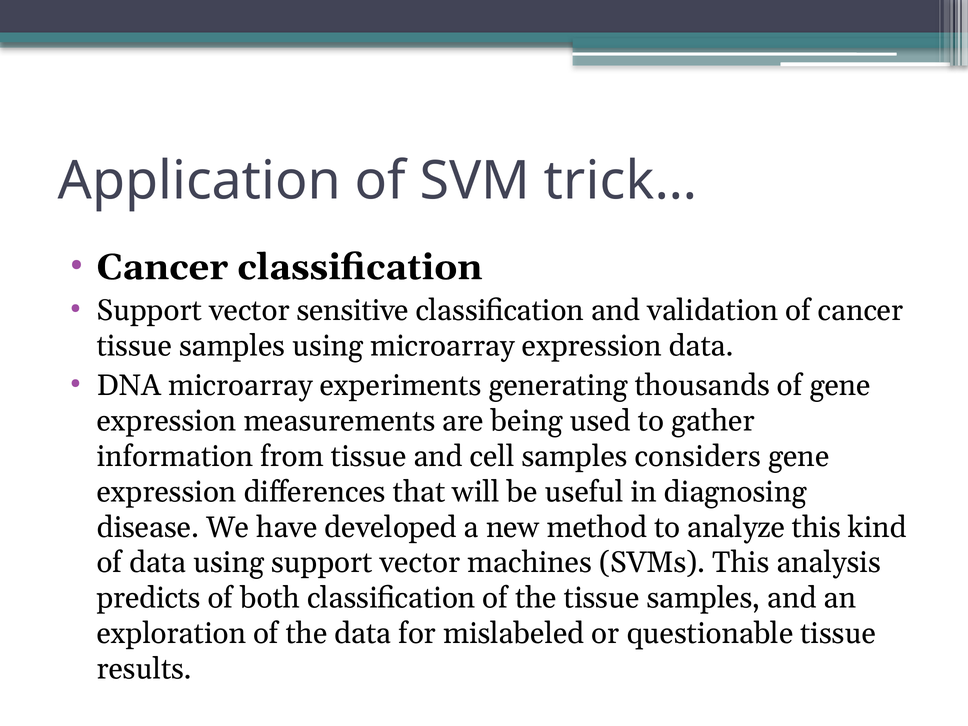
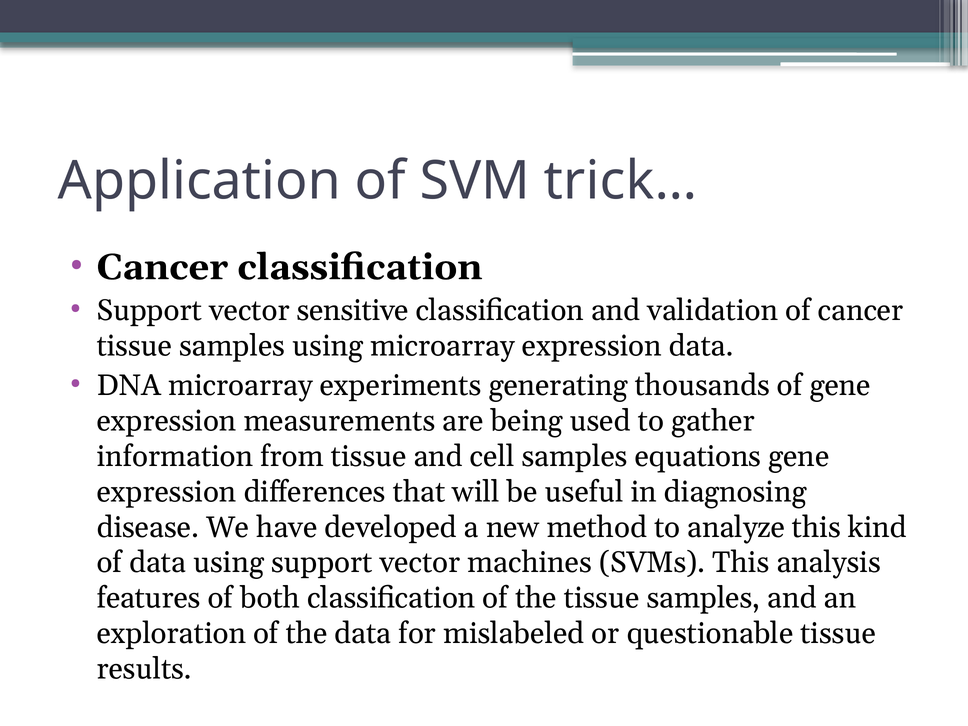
considers: considers -> equations
predicts: predicts -> features
